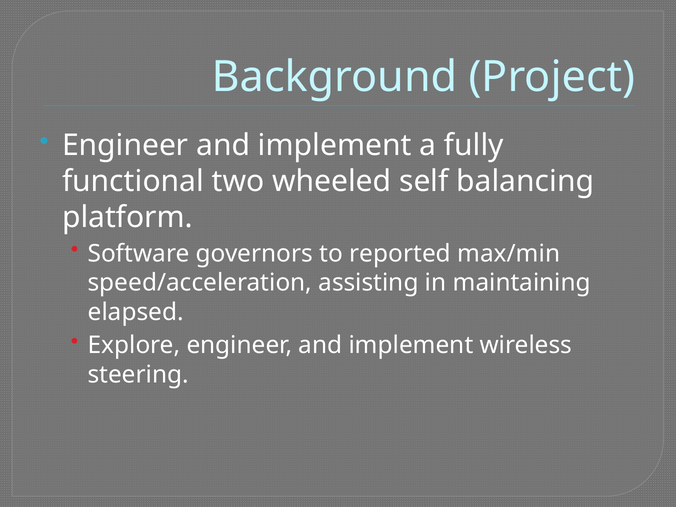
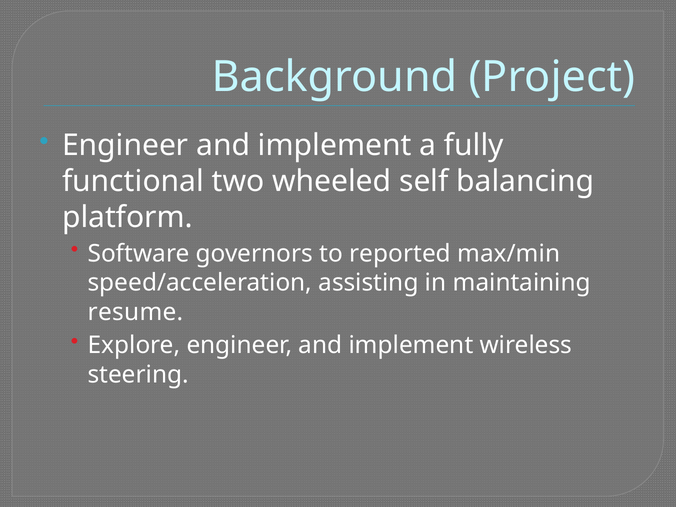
elapsed: elapsed -> resume
